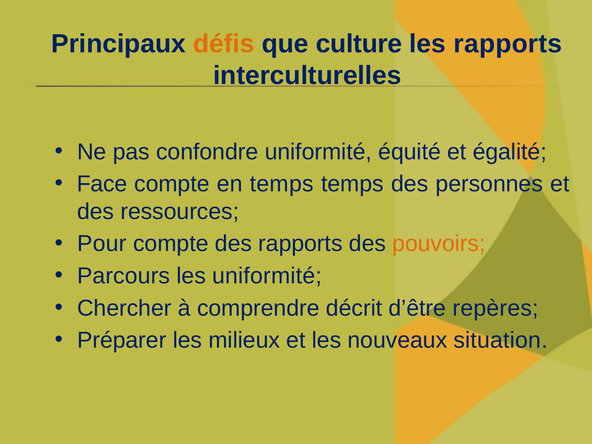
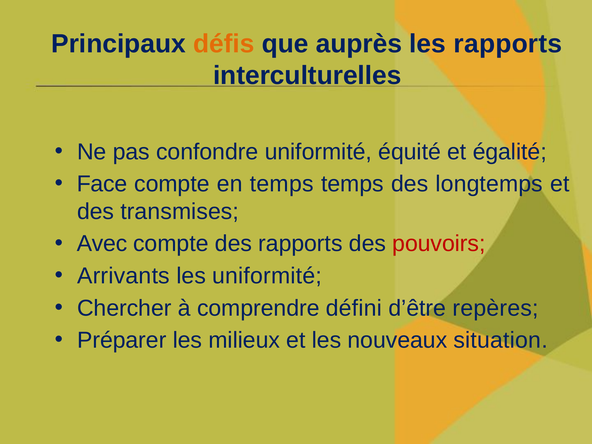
culture: culture -> auprès
personnes: personnes -> longtemps
ressources: ressources -> transmises
Pour: Pour -> Avec
pouvoirs colour: orange -> red
Parcours: Parcours -> Arrivants
décrit: décrit -> défini
